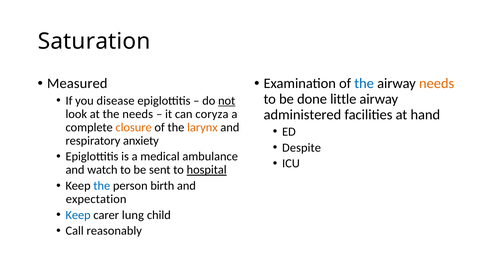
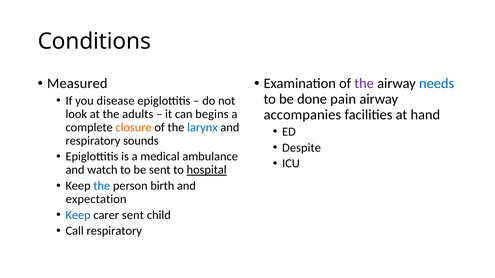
Saturation: Saturation -> Conditions
the at (364, 84) colour: blue -> purple
needs at (437, 84) colour: orange -> blue
little: little -> pain
not underline: present -> none
administered: administered -> accompanies
the needs: needs -> adults
coryza: coryza -> begins
larynx colour: orange -> blue
anxiety: anxiety -> sounds
carer lung: lung -> sent
Call reasonably: reasonably -> respiratory
